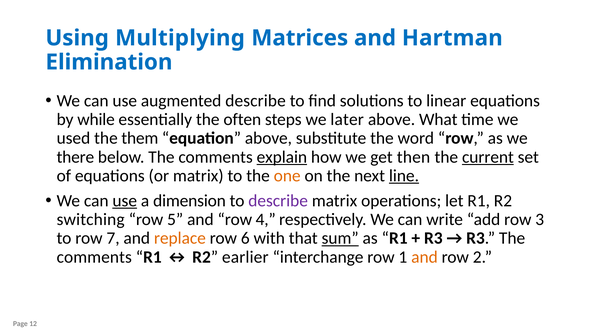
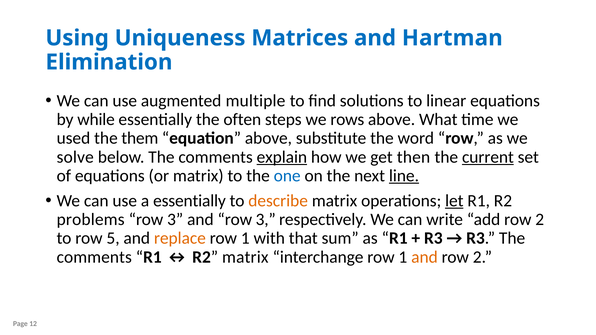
Multiplying: Multiplying -> Uniqueness
augmented describe: describe -> multiple
later: later -> rows
there: there -> solve
one colour: orange -> blue
use at (125, 201) underline: present -> none
a dimension: dimension -> essentially
describe at (278, 201) colour: purple -> orange
let underline: none -> present
switching: switching -> problems
5 at (175, 220): 5 -> 3
and row 4: 4 -> 3
add row 3: 3 -> 2
7: 7 -> 5
6 at (245, 238): 6 -> 1
sum underline: present -> none
R2 earlier: earlier -> matrix
